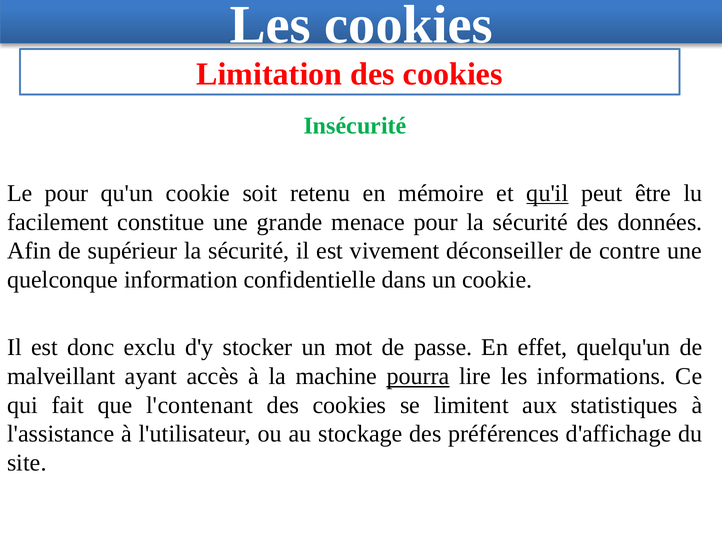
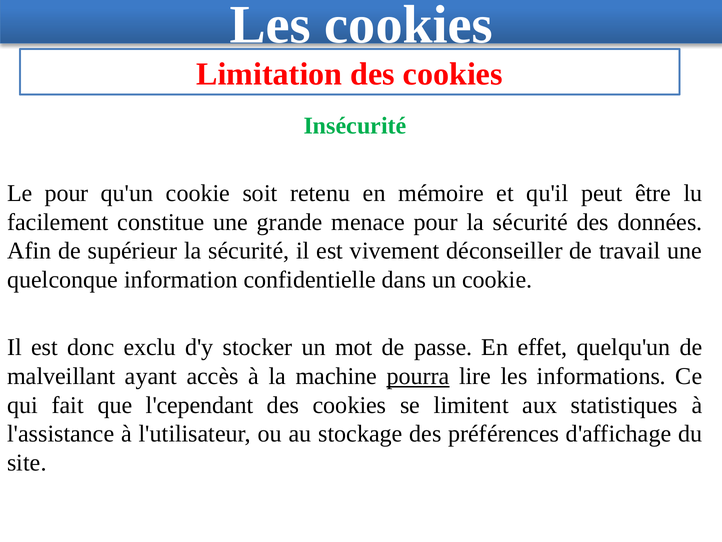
qu'il underline: present -> none
contre: contre -> travail
l'contenant: l'contenant -> l'cependant
